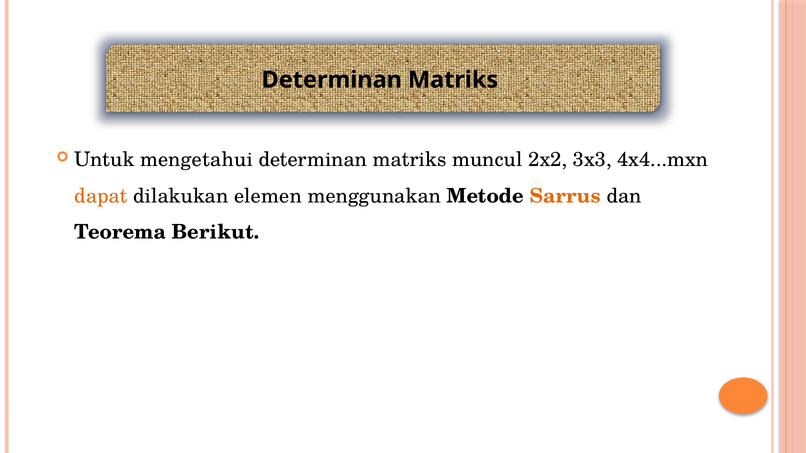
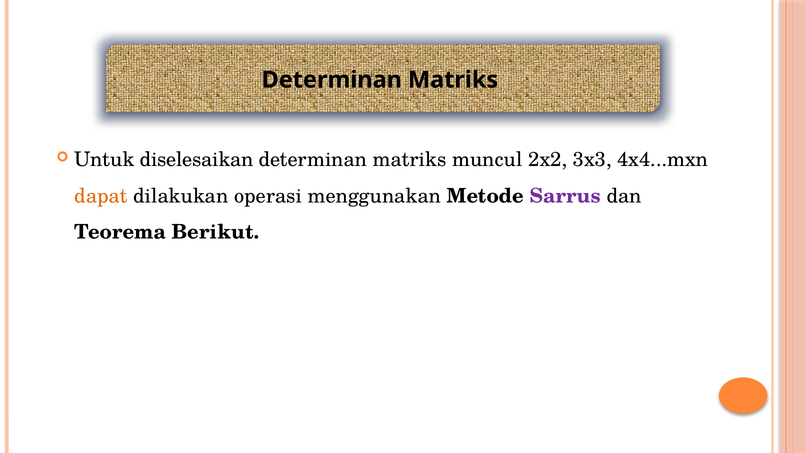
mengetahui: mengetahui -> diselesaikan
elemen: elemen -> operasi
Sarrus colour: orange -> purple
